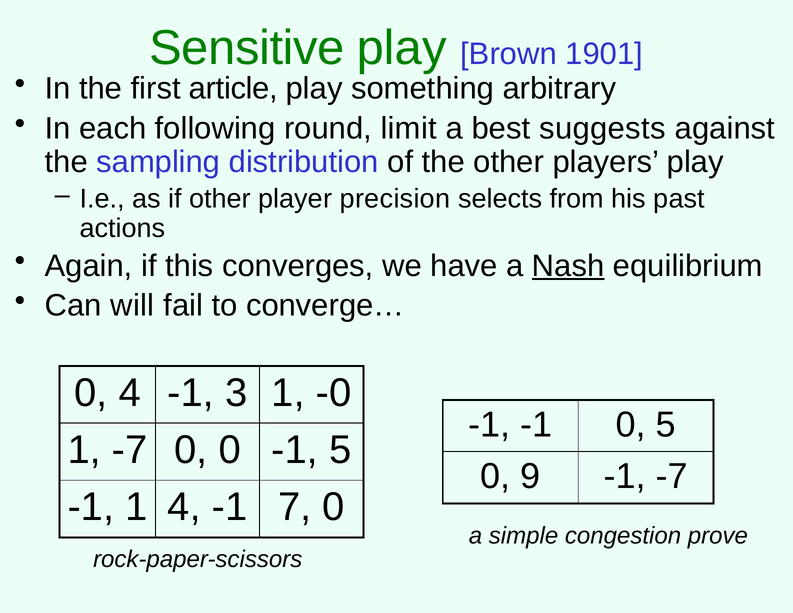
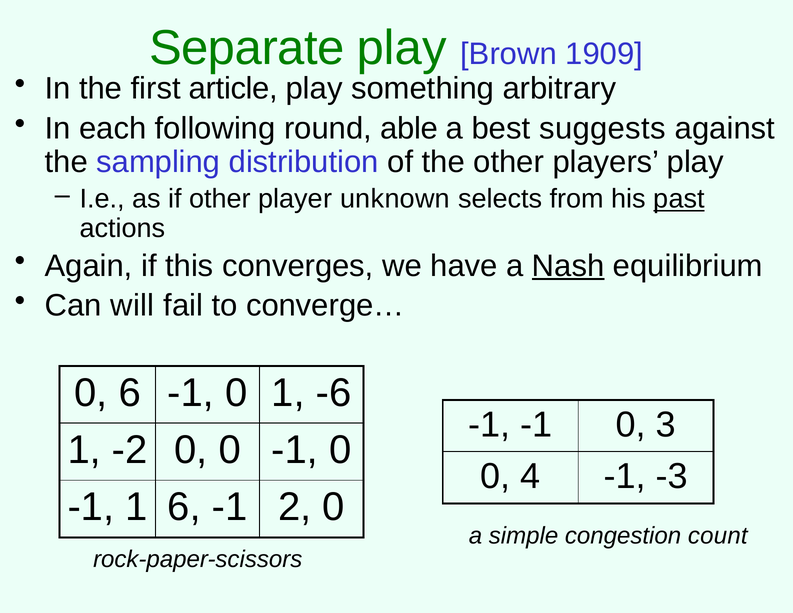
Sensitive: Sensitive -> Separate
1901: 1901 -> 1909
limit: limit -> able
precision: precision -> unknown
past underline: none -> present
0 4: 4 -> 6
3 at (236, 393): 3 -> 0
-0: -0 -> -6
0 5: 5 -> 3
1 -7: -7 -> -2
0 -1 5: 5 -> 0
9: 9 -> 4
-1 -7: -7 -> -3
1 4: 4 -> 6
7: 7 -> 2
prove: prove -> count
